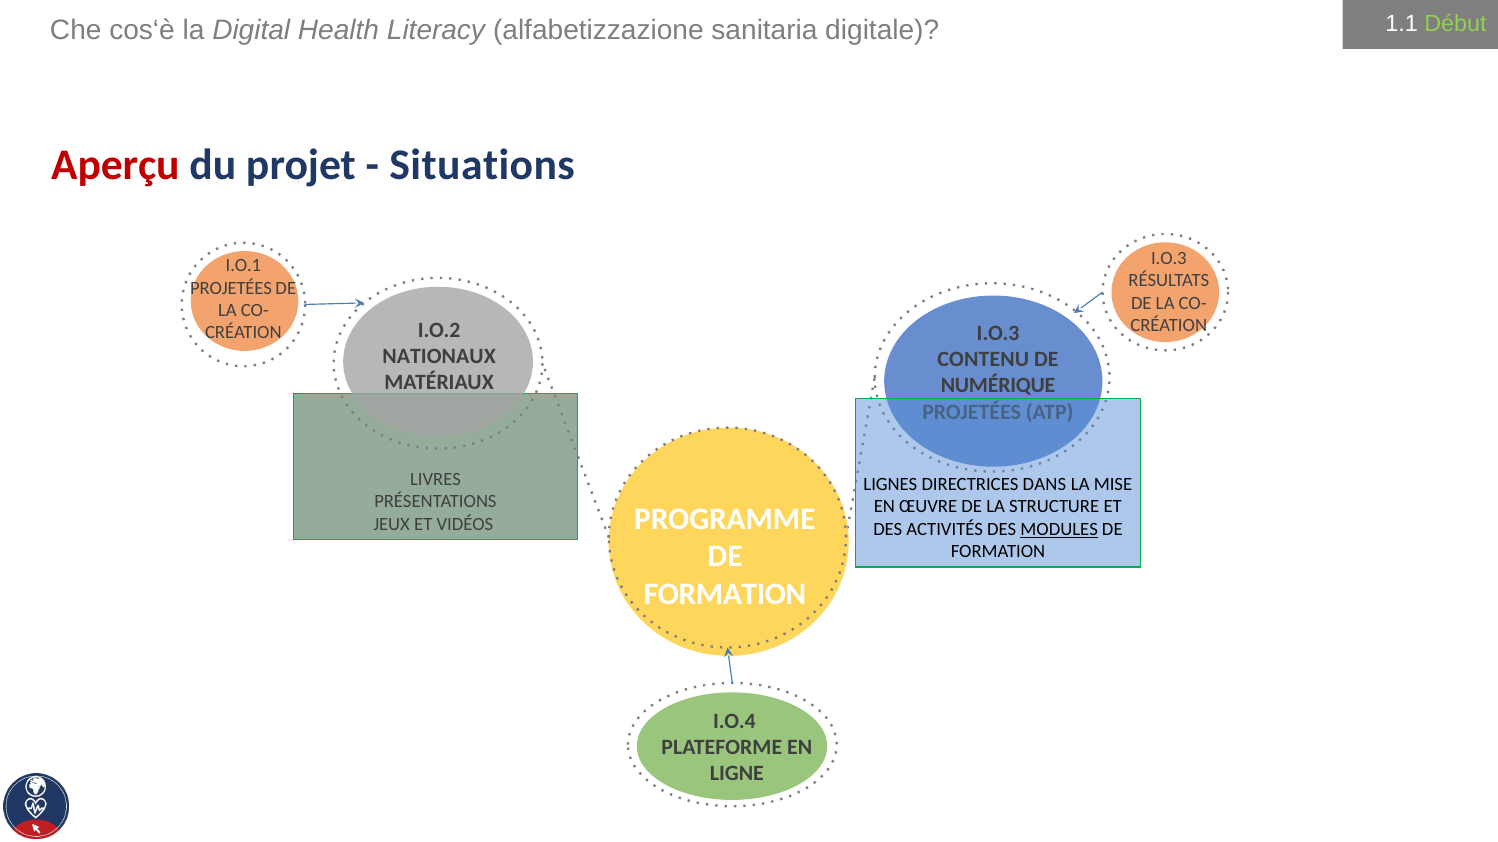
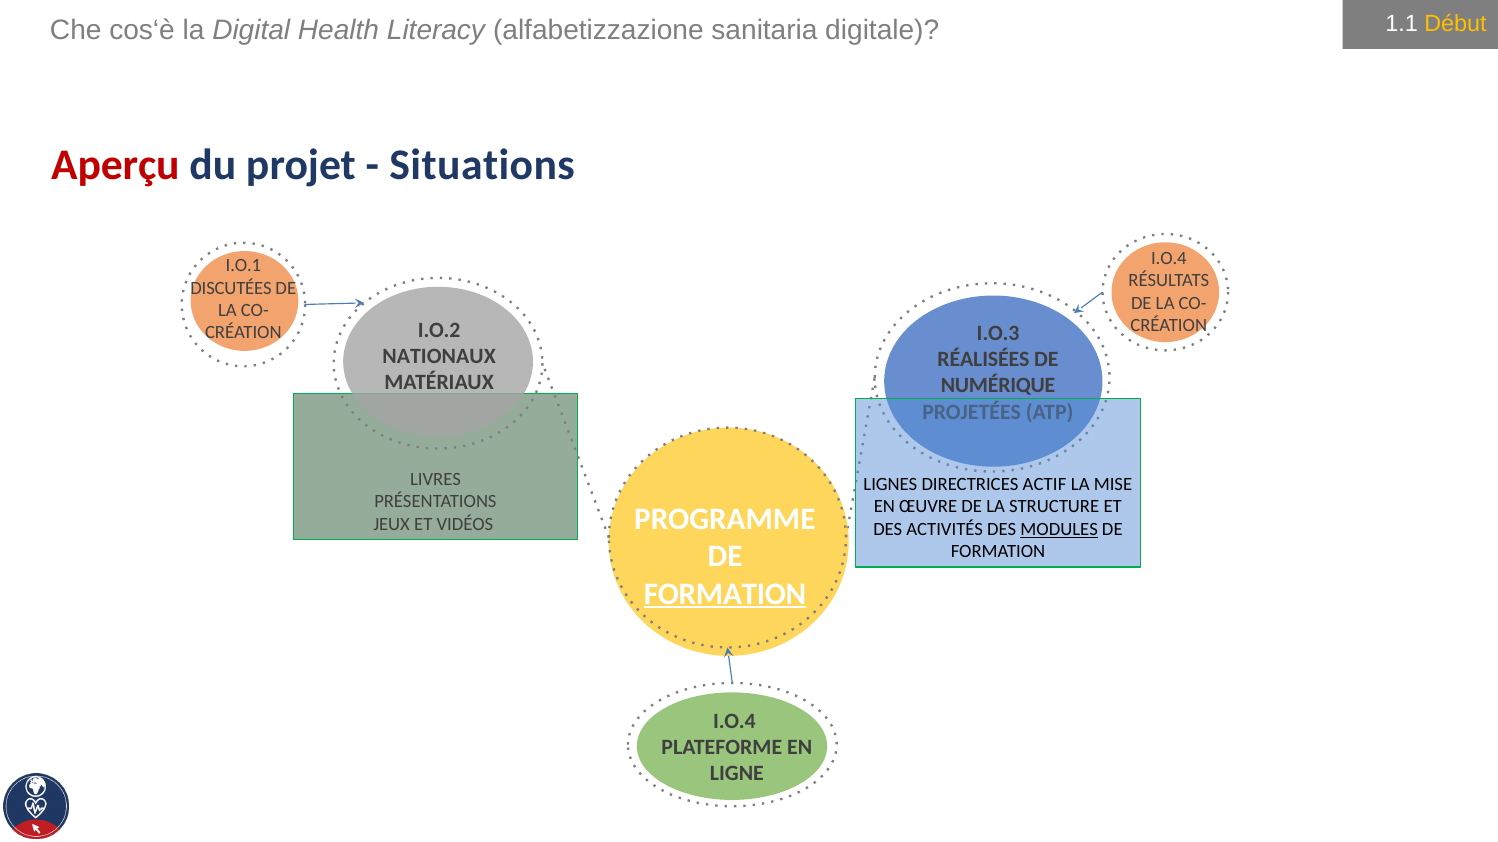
Début colour: light green -> yellow
I.O.3 at (1169, 258): I.O.3 -> I.O.4
PROJETÉES at (231, 288): PROJETÉES -> DISCUTÉES
CONTENU: CONTENU -> RÉALISÉES
DANS: DANS -> ACTIF
FORMATION at (725, 594) underline: none -> present
